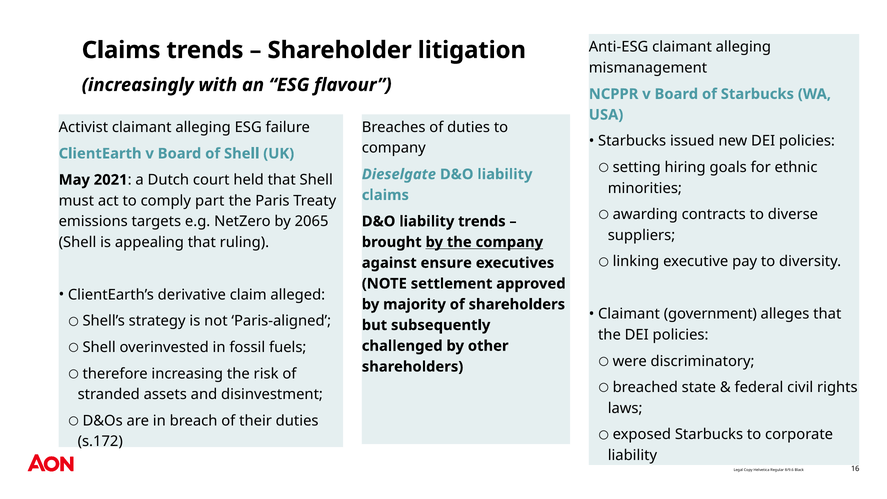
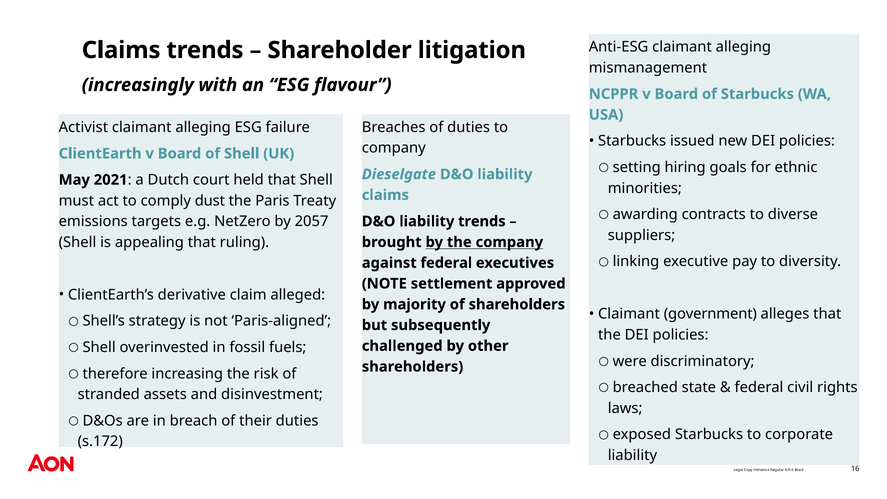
part: part -> dust
2065: 2065 -> 2057
against ensure: ensure -> federal
